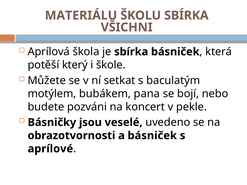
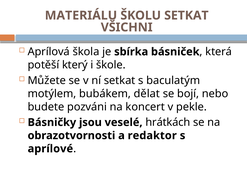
ŠKOLU SBÍRKA: SBÍRKA -> SETKAT
pana: pana -> dělat
uvedeno: uvedeno -> hrátkách
a básniček: básniček -> redaktor
